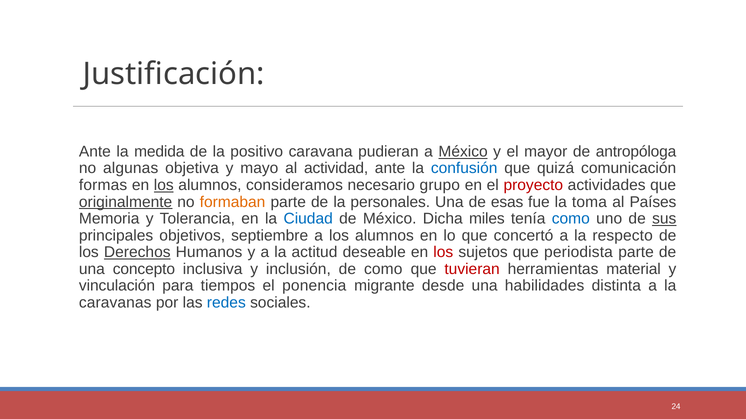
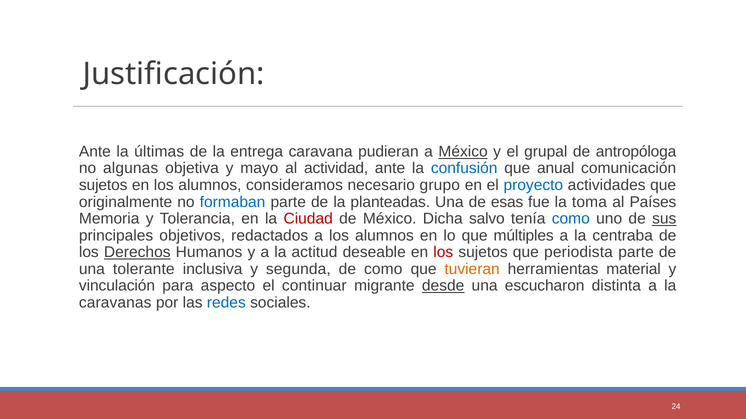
medida: medida -> últimas
positivo: positivo -> entrega
mayor: mayor -> grupal
quizá: quizá -> anual
formas at (103, 185): formas -> sujetos
los at (164, 185) underline: present -> none
proyecto colour: red -> blue
originalmente underline: present -> none
formaban colour: orange -> blue
personales: personales -> planteadas
Ciudad colour: blue -> red
miles: miles -> salvo
septiembre: septiembre -> redactados
concertó: concertó -> múltiples
respecto: respecto -> centraba
concepto: concepto -> tolerante
inclusión: inclusión -> segunda
tuvieran colour: red -> orange
tiempos: tiempos -> aspecto
ponencia: ponencia -> continuar
desde underline: none -> present
habilidades: habilidades -> escucharon
